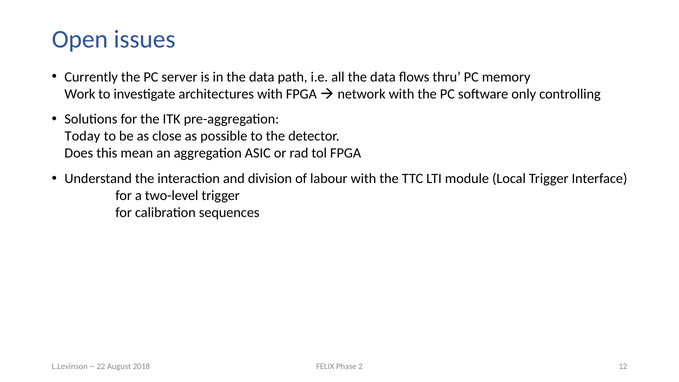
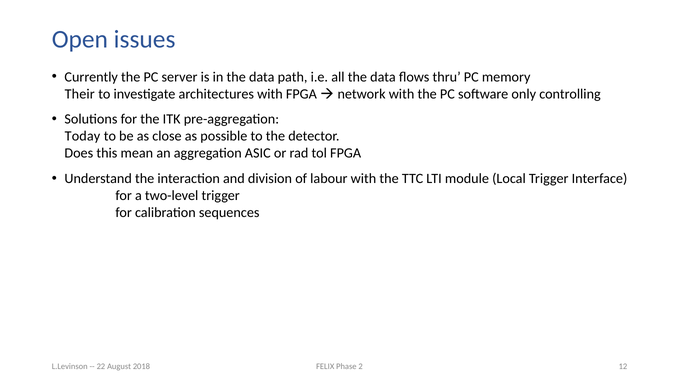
Work: Work -> Their
